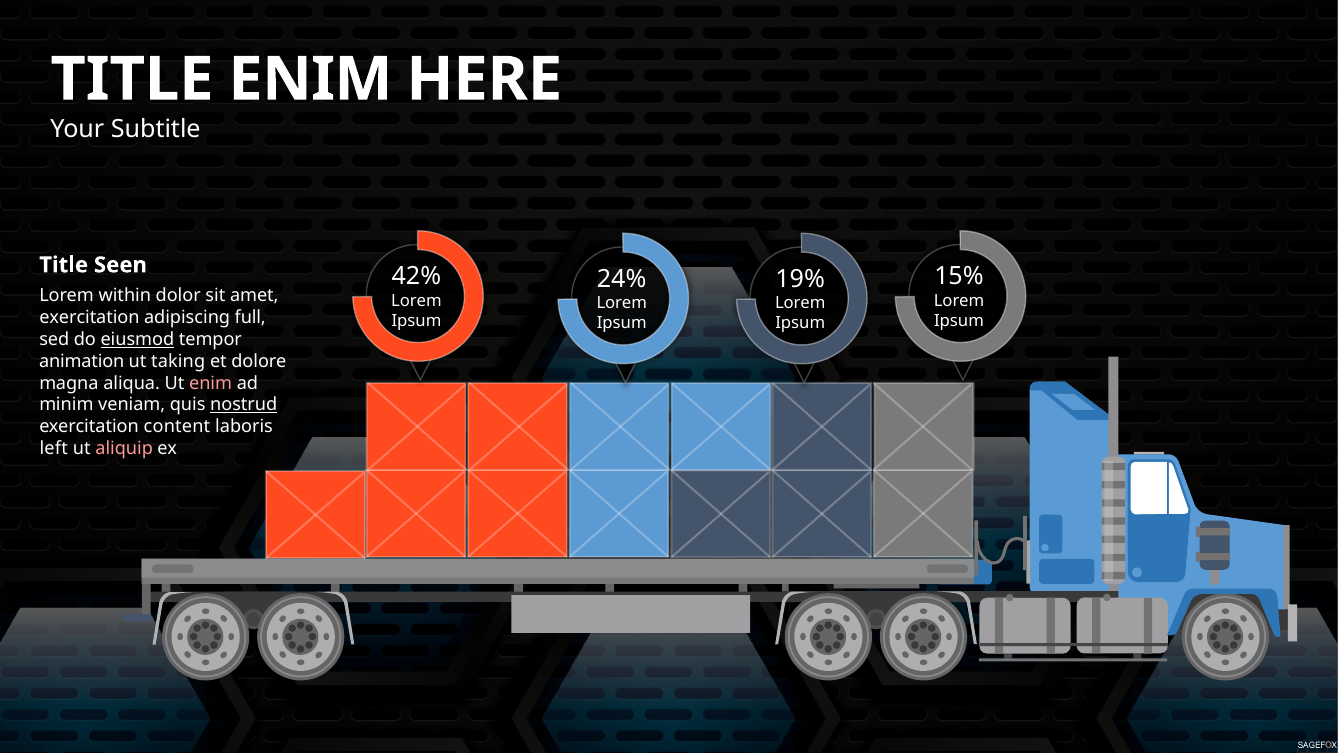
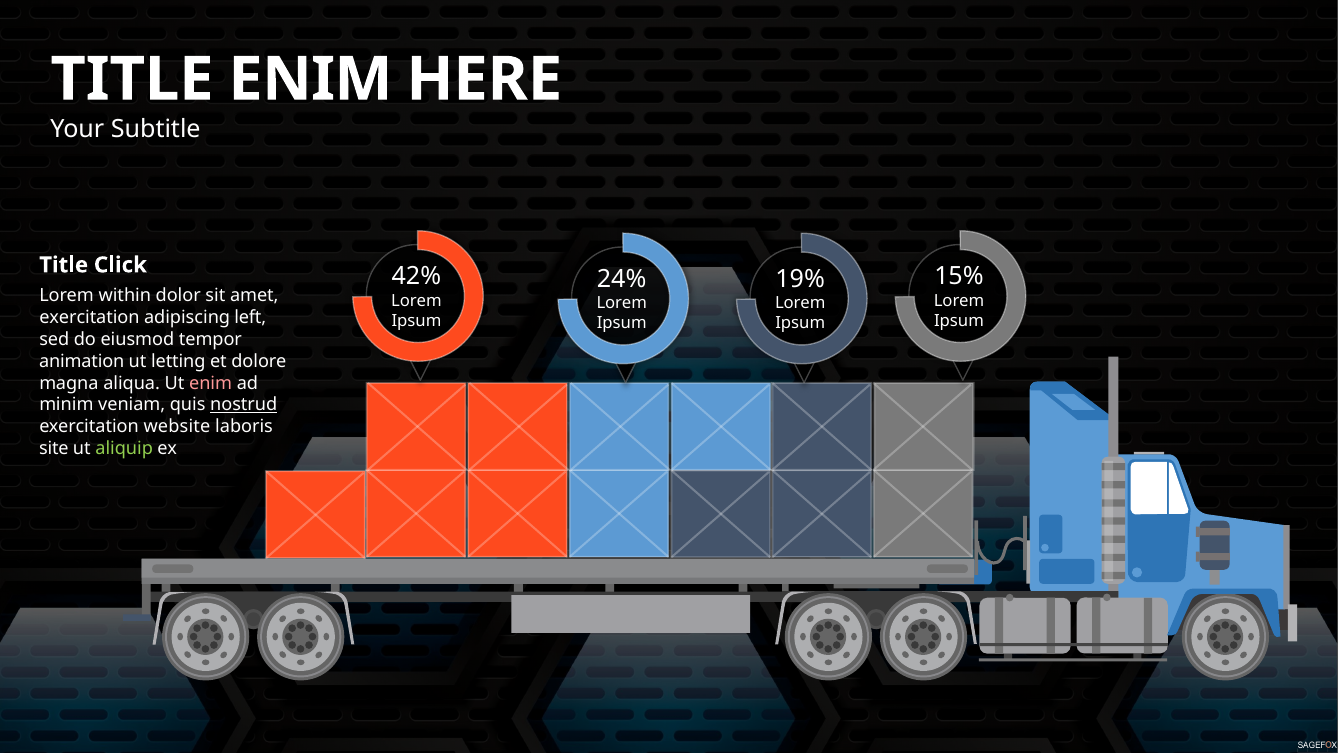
Seen: Seen -> Click
full: full -> left
eiusmod underline: present -> none
taking: taking -> letting
content: content -> website
left: left -> site
aliquip colour: pink -> light green
